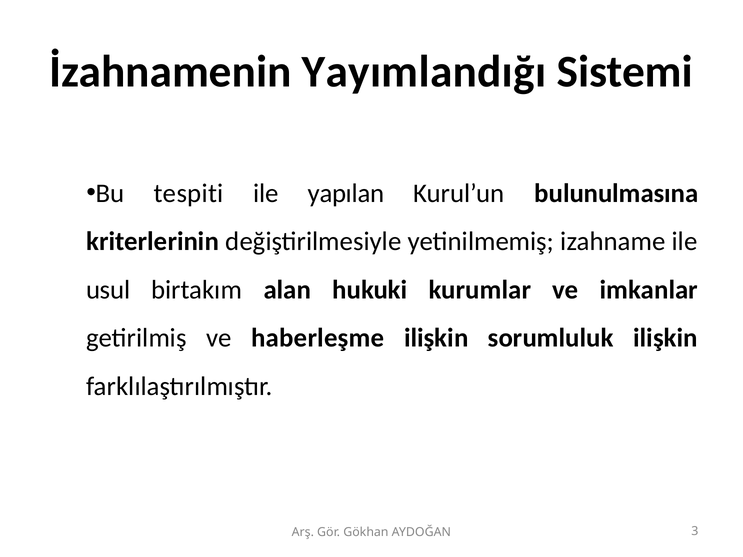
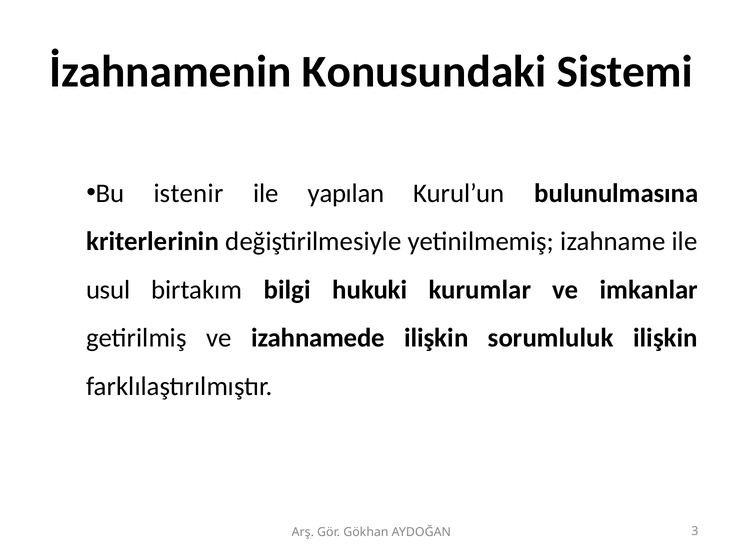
Yayımlandığı: Yayımlandığı -> Konusundaki
tespiti: tespiti -> istenir
alan: alan -> bilgi
haberleşme: haberleşme -> izahnamede
